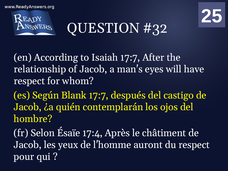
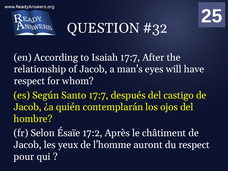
Blank: Blank -> Santo
17:4: 17:4 -> 17:2
